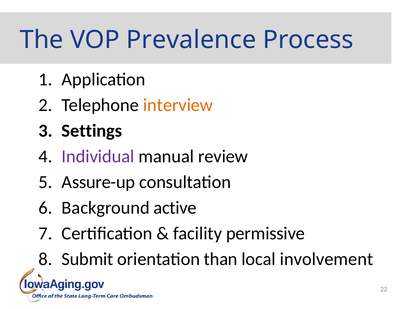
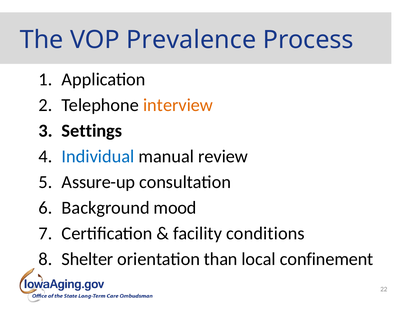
Individual colour: purple -> blue
active: active -> mood
permissive: permissive -> conditions
Submit: Submit -> Shelter
involvement: involvement -> confinement
